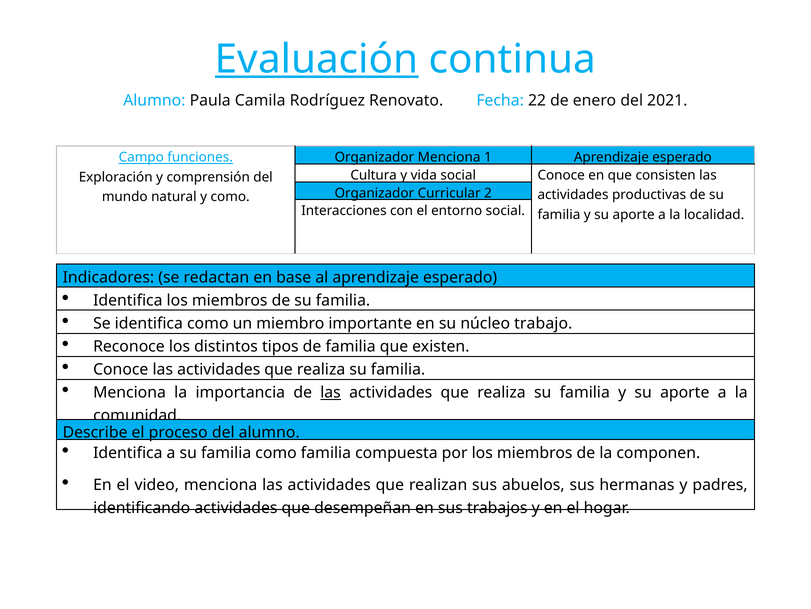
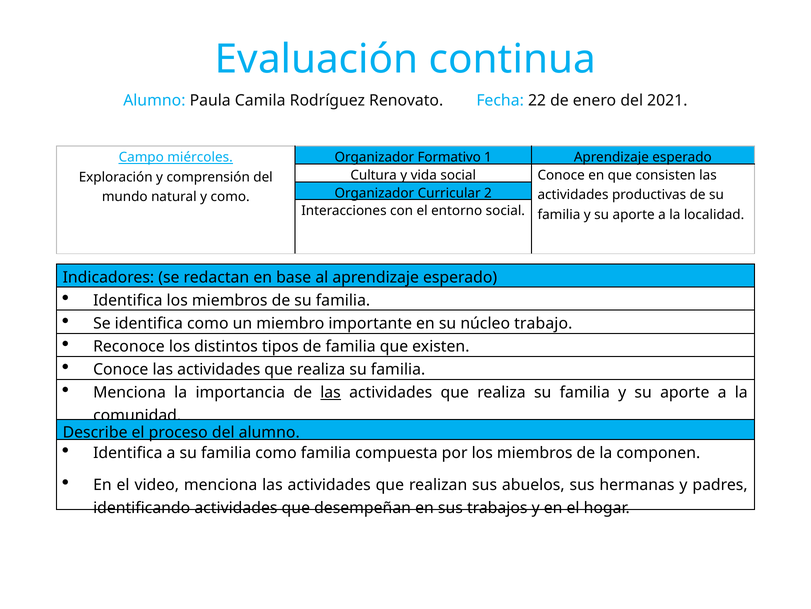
Evaluación underline: present -> none
funciones: funciones -> miércoles
Organizador Menciona: Menciona -> Formativo
